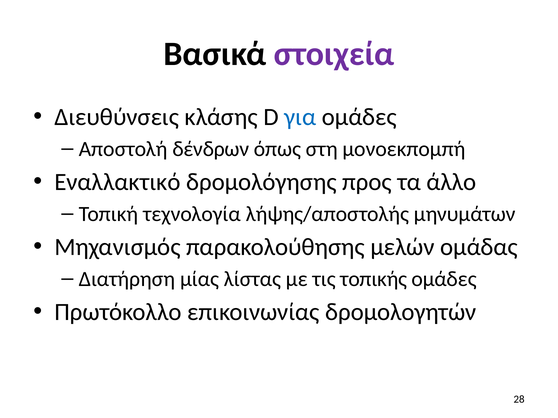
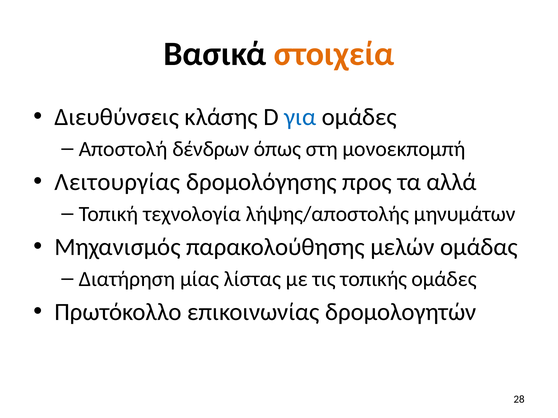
στοιχεία colour: purple -> orange
Εναλλακτικό: Εναλλακτικό -> Λειτουργίας
άλλο: άλλο -> αλλά
